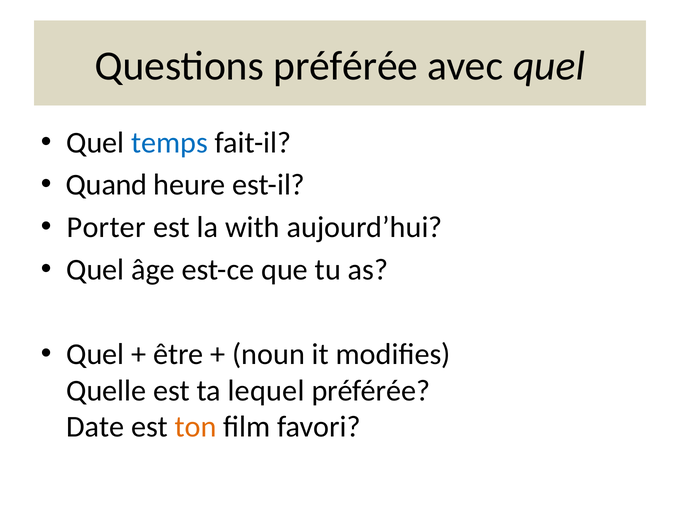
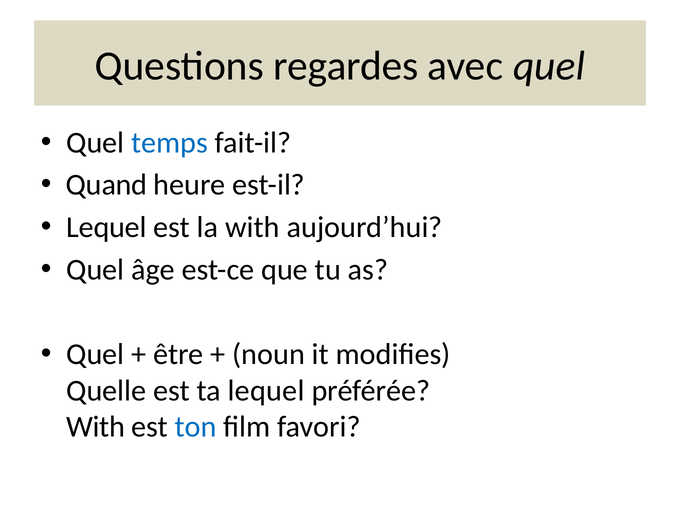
Questions préférée: préférée -> regardes
Porter at (106, 227): Porter -> Lequel
Date at (95, 427): Date -> With
ton colour: orange -> blue
